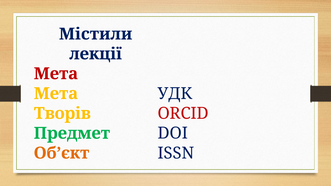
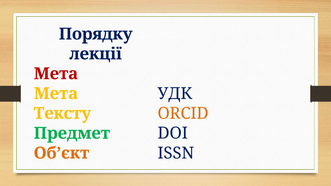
Містили: Містили -> Порядку
Творів: Творів -> Тексту
ORCID colour: red -> orange
